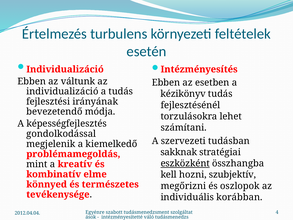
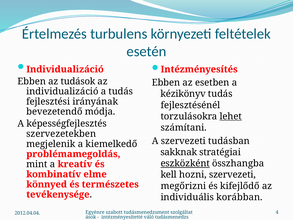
váltunk: váltunk -> tudások
lehet underline: none -> present
gondolkodással: gondolkodással -> szervezetekben
hozni szubjektív: szubjektív -> szervezeti
oszlopok: oszlopok -> kifejlődő
